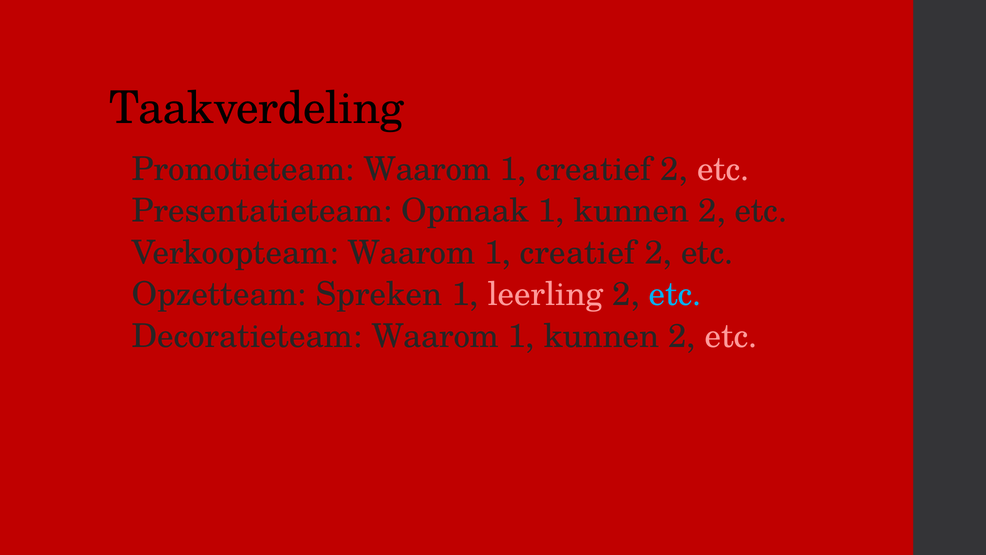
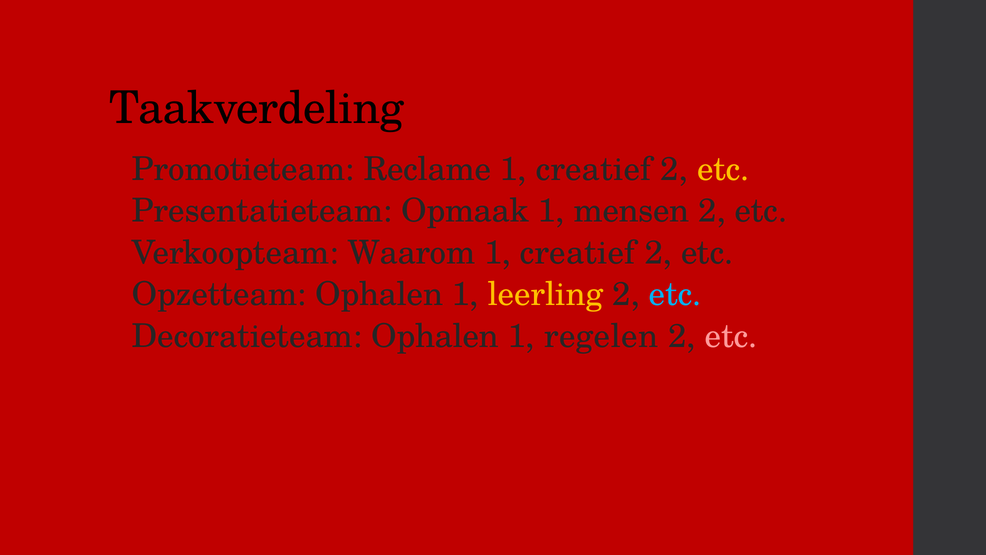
Promotieteam Waarom: Waarom -> Reclame
etc at (723, 169) colour: pink -> yellow
kunnen at (632, 211): kunnen -> mensen
Opzetteam Spreken: Spreken -> Ophalen
leerling colour: pink -> yellow
Decoratieteam Waarom: Waarom -> Ophalen
kunnen at (601, 336): kunnen -> regelen
